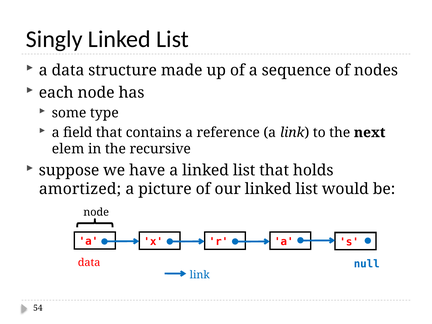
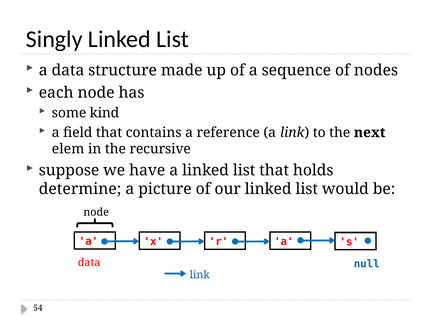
type: type -> kind
amortized: amortized -> determine
